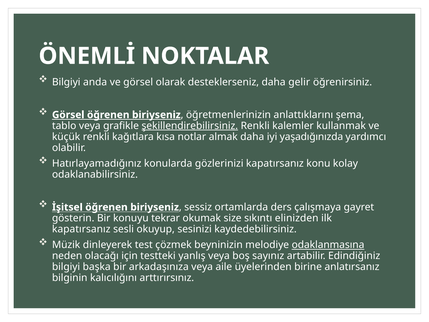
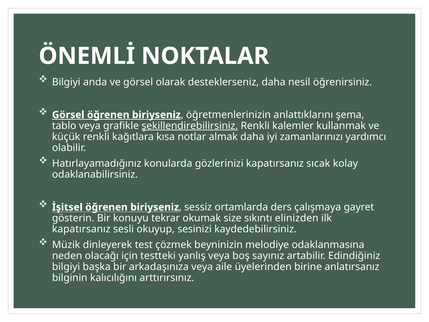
gelir: gelir -> nesil
yaşadığınızda: yaşadığınızda -> zamanlarınızı
konu: konu -> sıcak
odaklanmasına underline: present -> none
